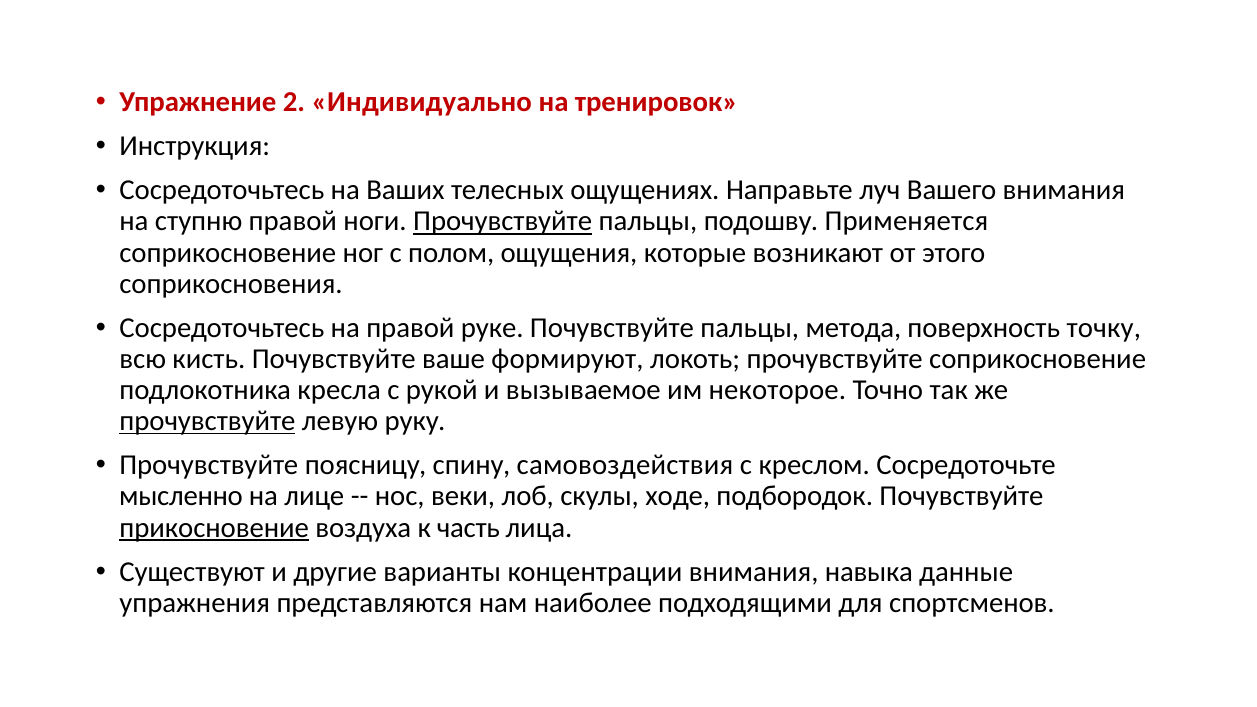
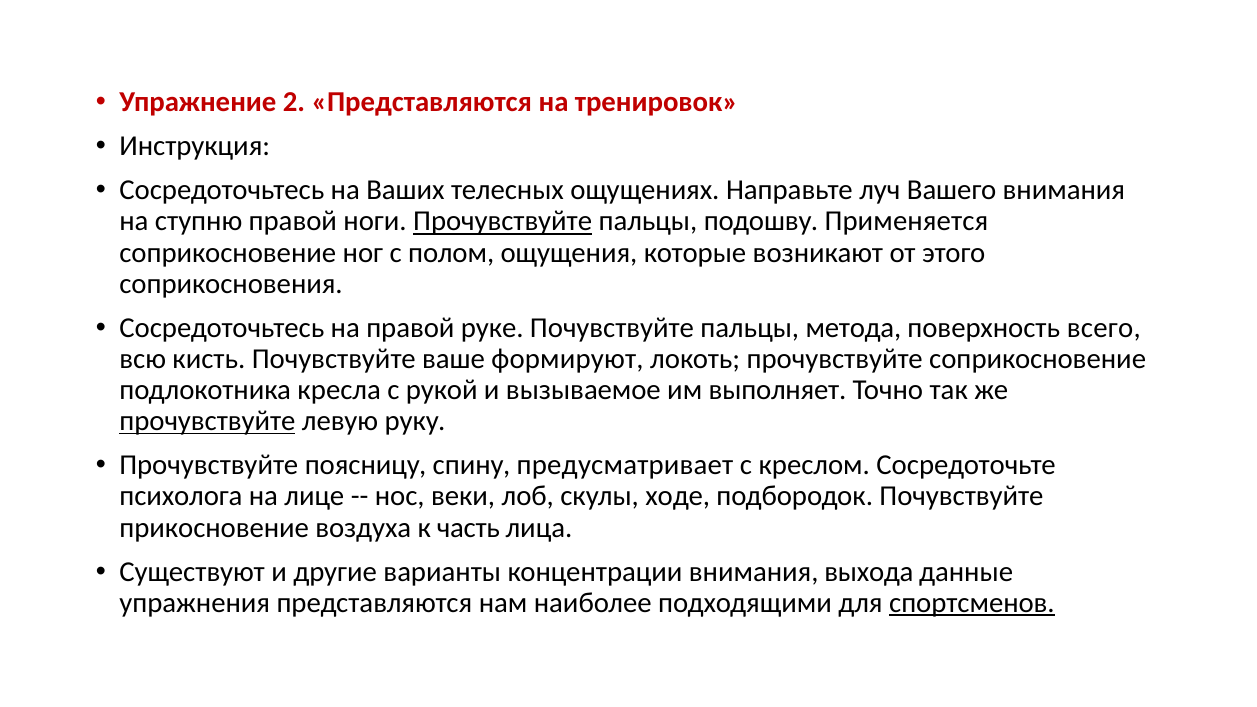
2 Индивидуально: Индивидуально -> Представляются
точку: точку -> всего
некоторое: некоторое -> выполняет
самовоздействия: самовоздействия -> предусматривает
мысленно: мысленно -> психолога
прикосновение underline: present -> none
навыка: навыка -> выхода
спортсменов underline: none -> present
